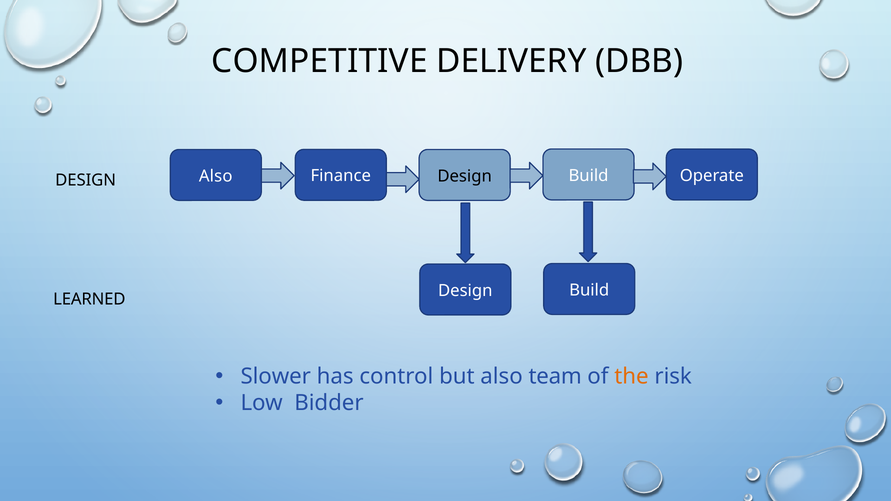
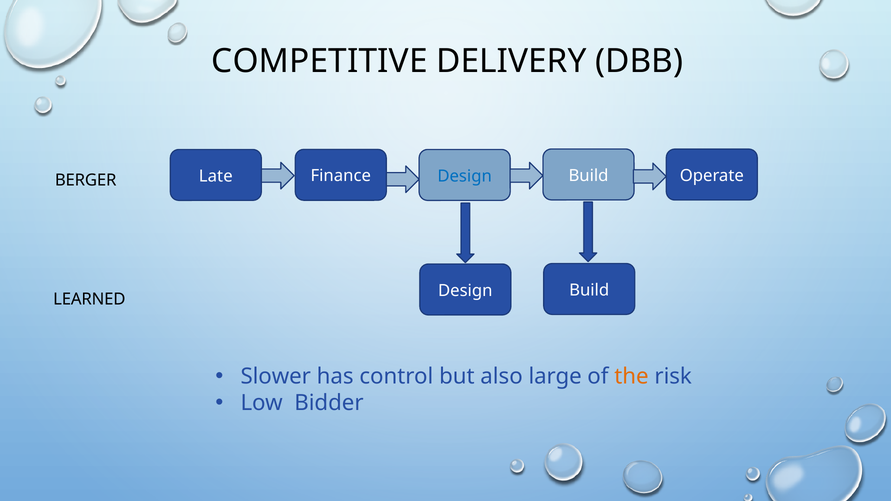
Also at (216, 176): Also -> Late
Design at (465, 176) colour: black -> blue
DESIGN at (86, 180): DESIGN -> BERGER
team: team -> large
